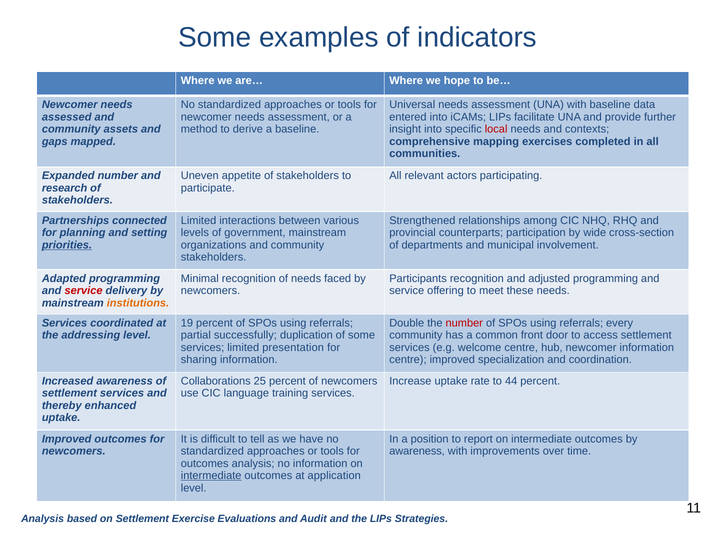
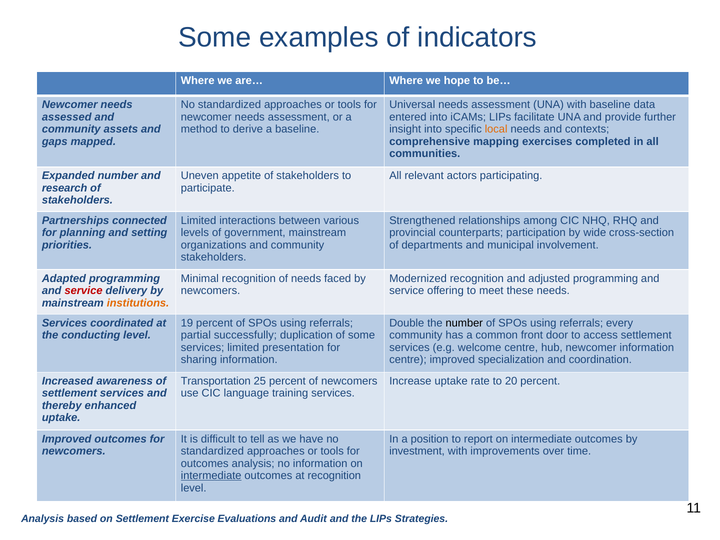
local colour: red -> orange
priorities underline: present -> none
Participants: Participants -> Modernized
number at (464, 323) colour: red -> black
addressing: addressing -> conducting
Collaborations: Collaborations -> Transportation
44: 44 -> 20
awareness at (417, 451): awareness -> investment
at application: application -> recognition
